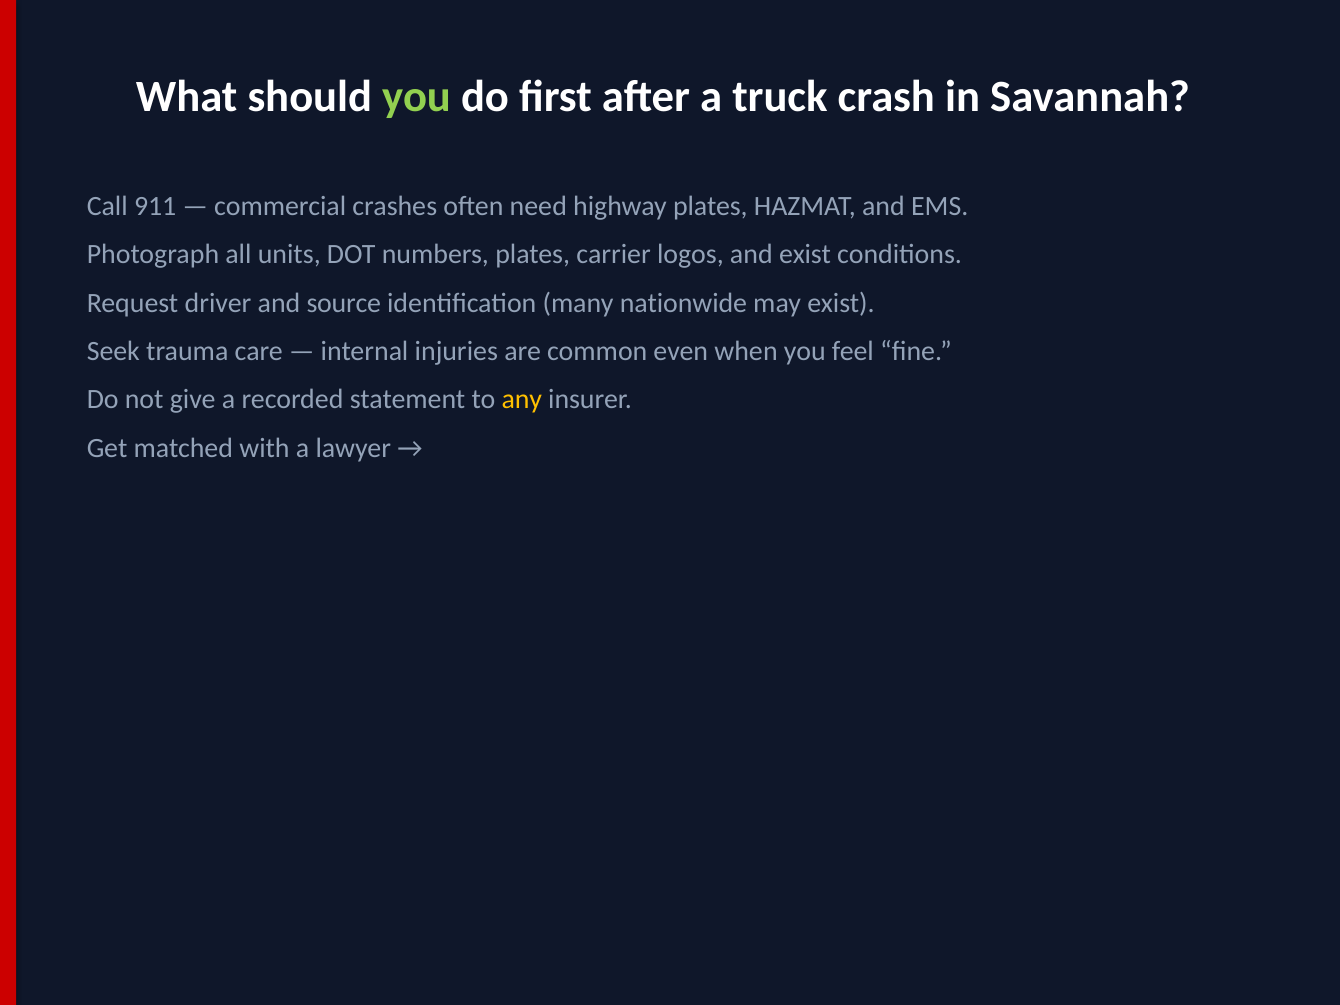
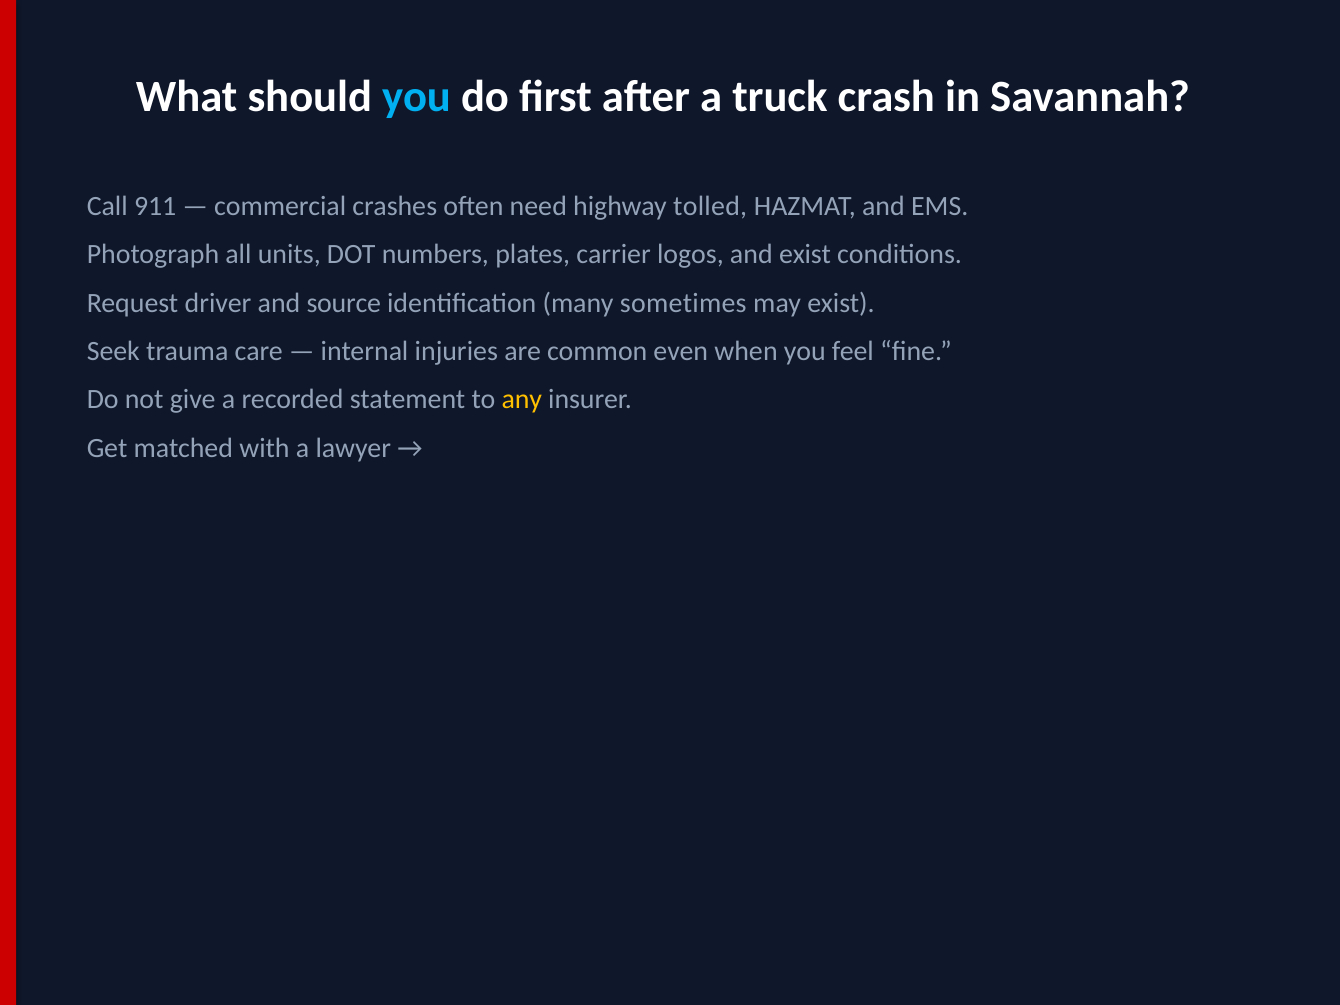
you at (417, 97) colour: light green -> light blue
highway plates: plates -> tolled
nationwide: nationwide -> sometimes
